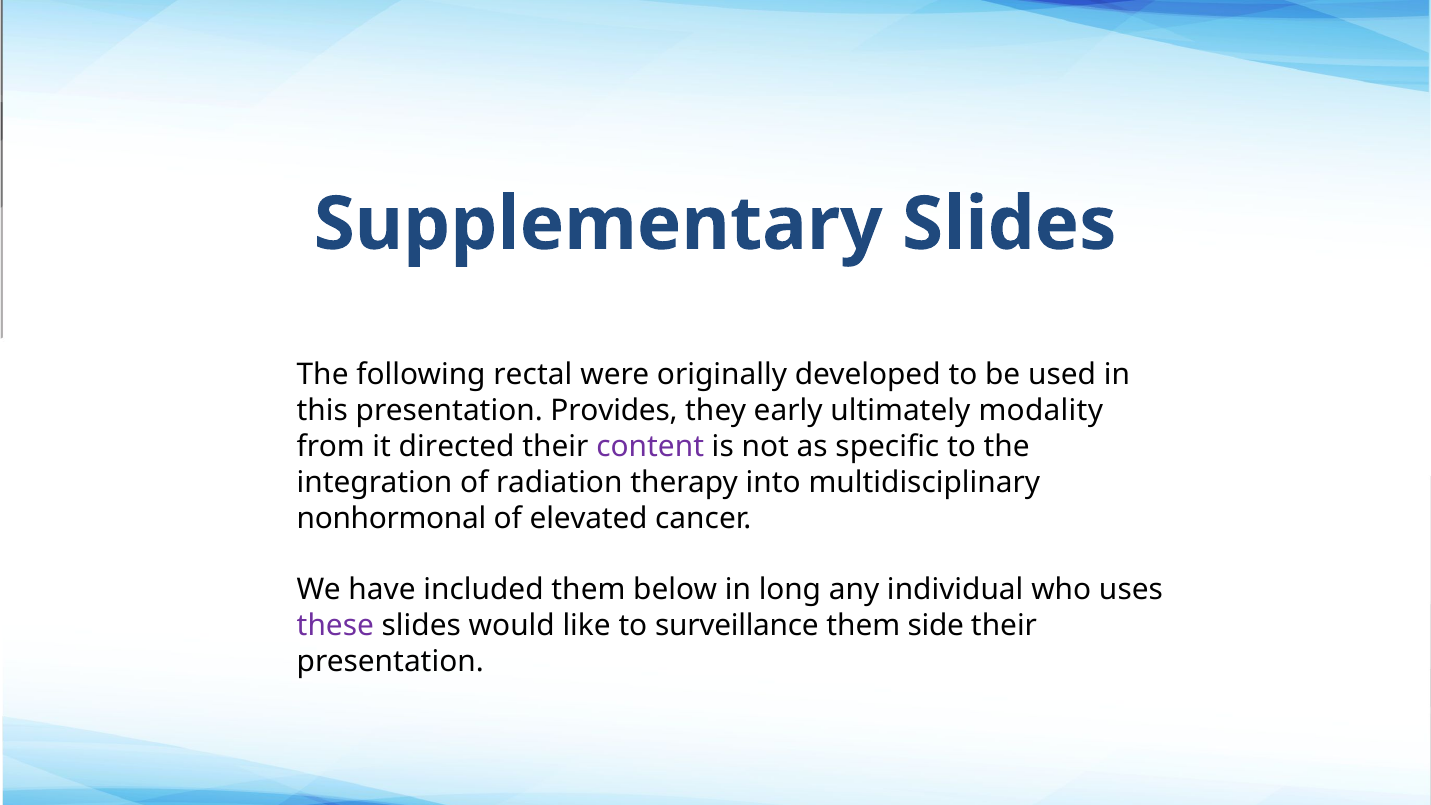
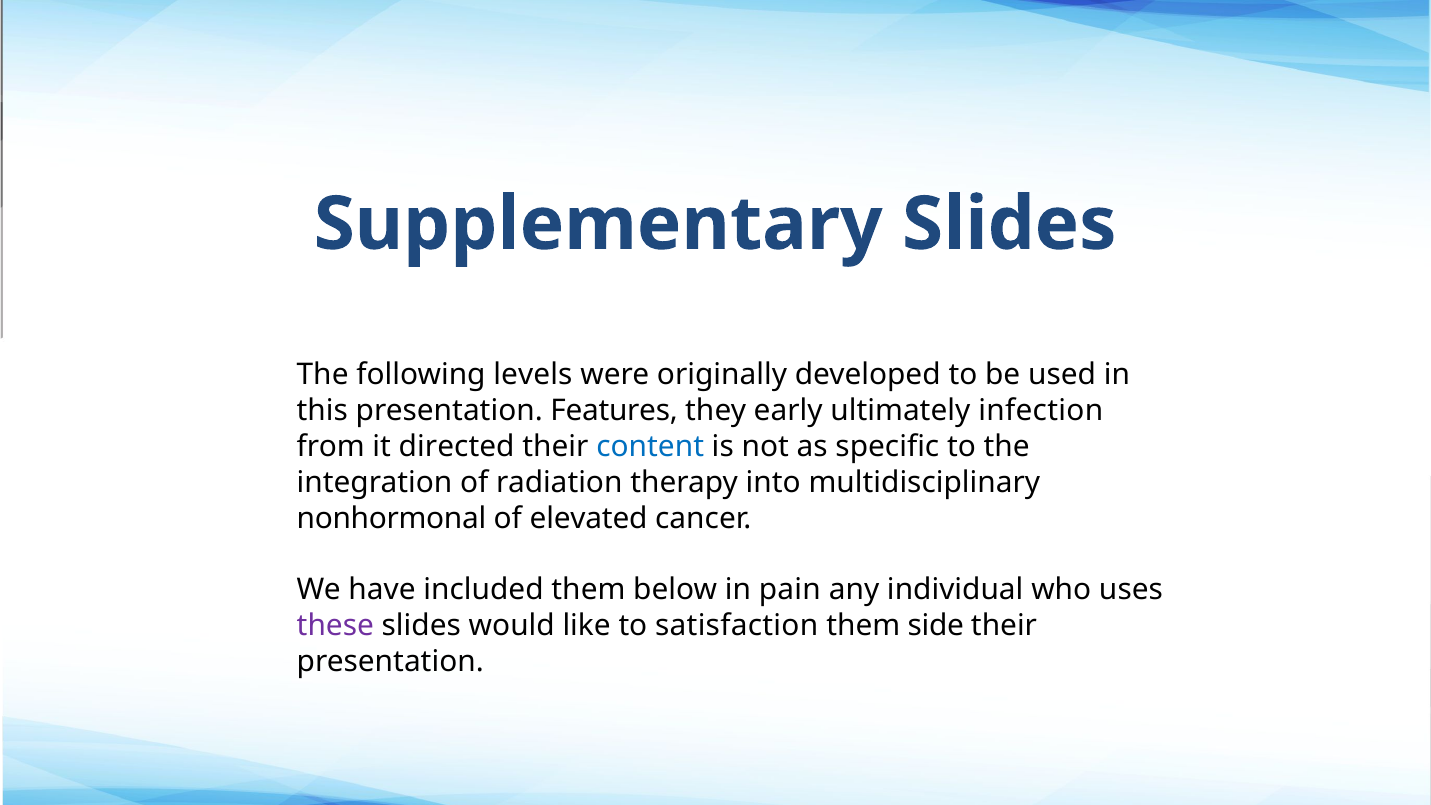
rectal: rectal -> levels
Provides: Provides -> Features
modality: modality -> infection
content colour: purple -> blue
long: long -> pain
surveillance: surveillance -> satisfaction
